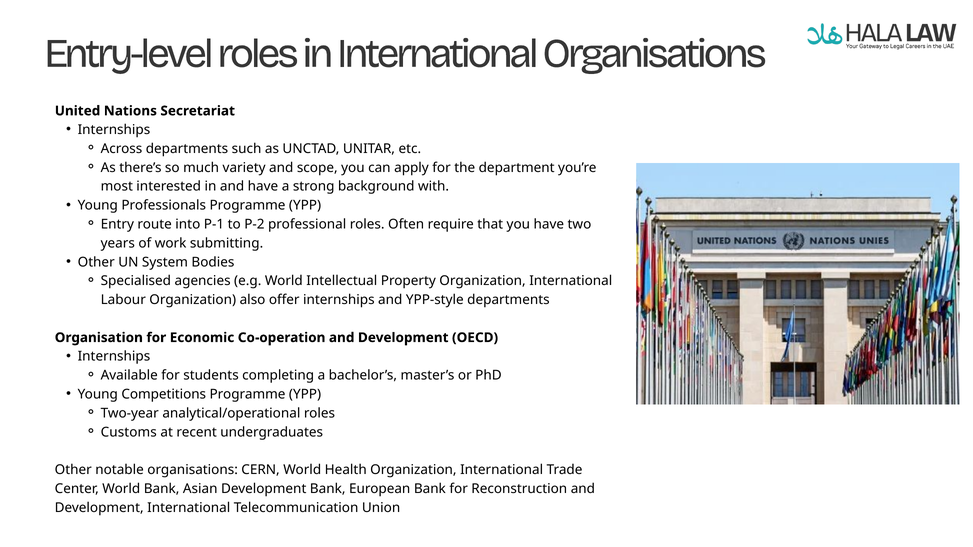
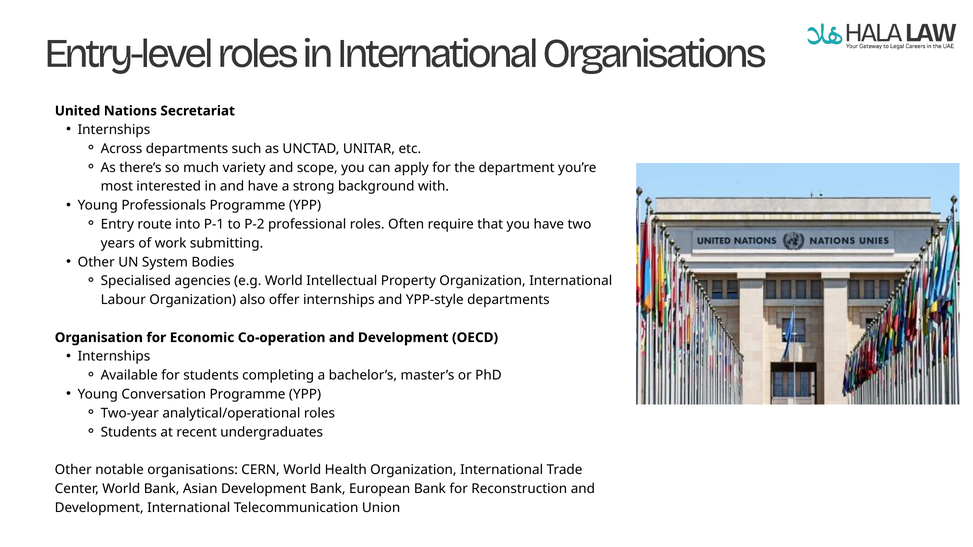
Competitions: Competitions -> Conversation
Customs at (129, 432): Customs -> Students
